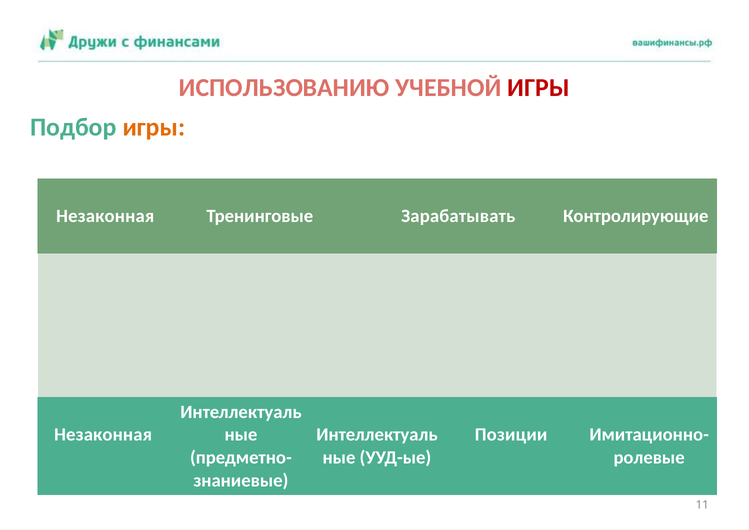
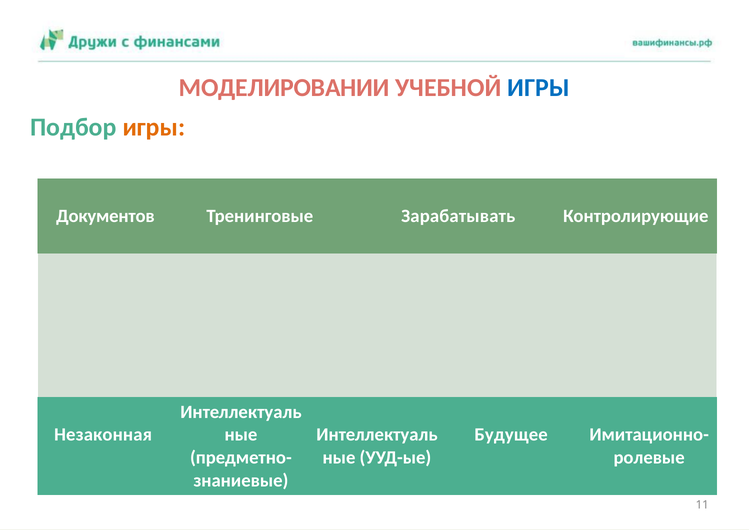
ИСПОЛЬЗОВАНИЮ: ИСПОЛЬЗОВАНИЮ -> МОДЕЛИРОВАНИИ
ИГРЫ at (539, 88) colour: red -> blue
Незаконная at (105, 216): Незаконная -> Документов
Позиции: Позиции -> Будущее
